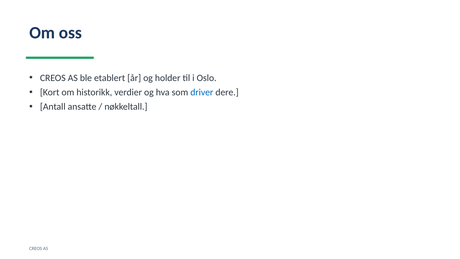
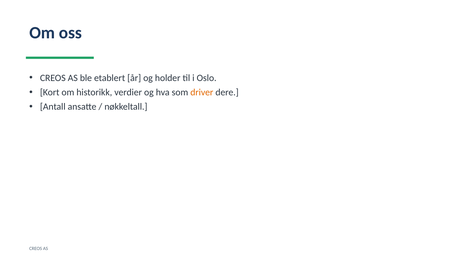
driver colour: blue -> orange
